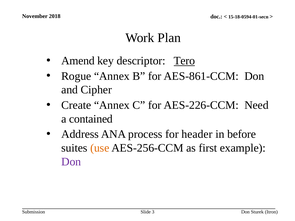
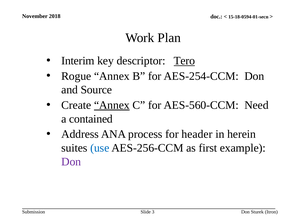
Amend: Amend -> Interim
AES-861-CCM: AES-861-CCM -> AES-254-CCM
Cipher: Cipher -> Source
Annex at (112, 105) underline: none -> present
AES-226-CCM: AES-226-CCM -> AES-560-CCM
before: before -> herein
use colour: orange -> blue
